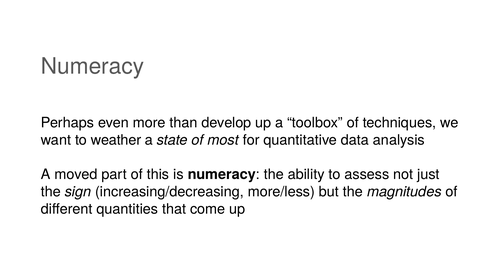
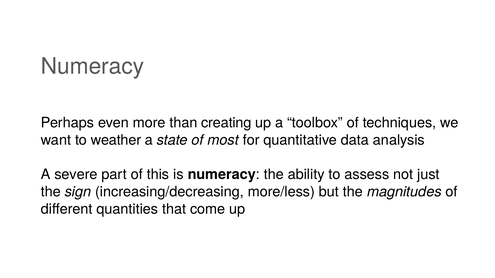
develop: develop -> creating
moved: moved -> severe
